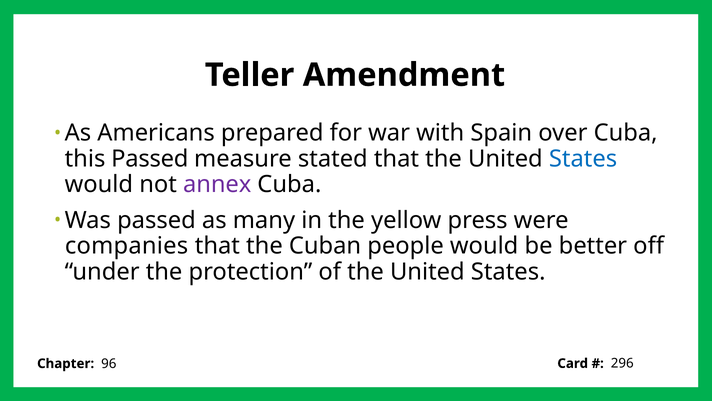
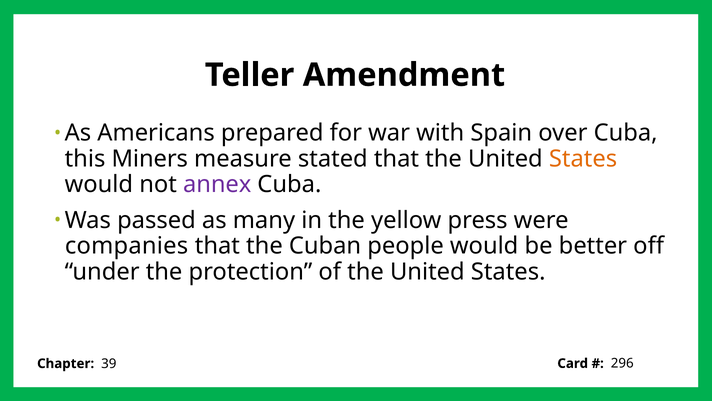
this Passed: Passed -> Miners
States at (583, 158) colour: blue -> orange
96: 96 -> 39
